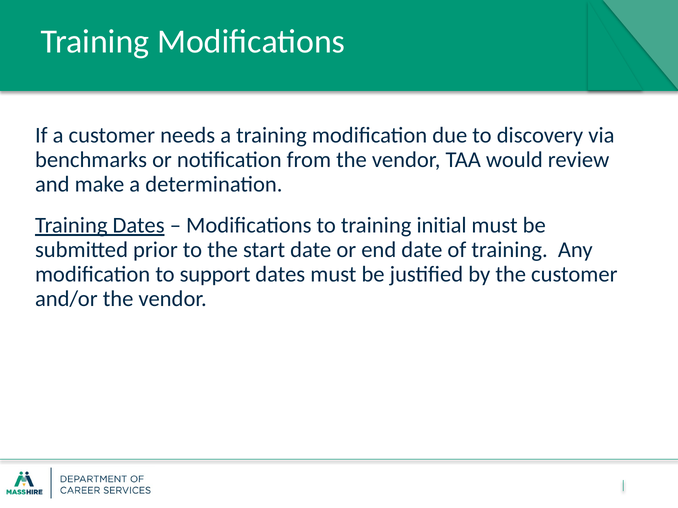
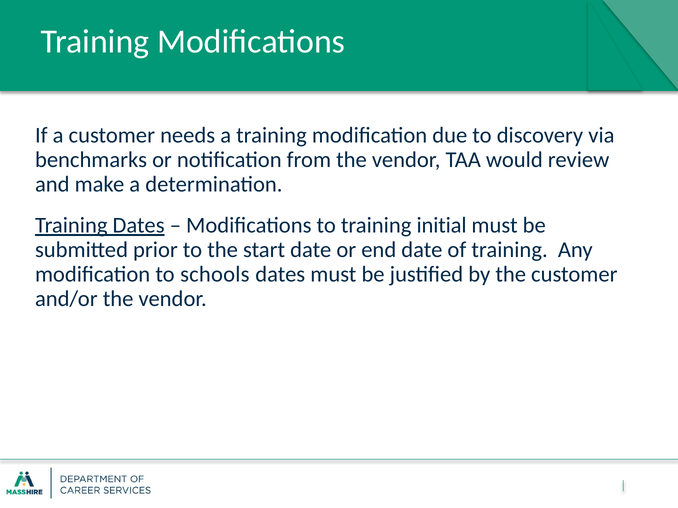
support: support -> schools
